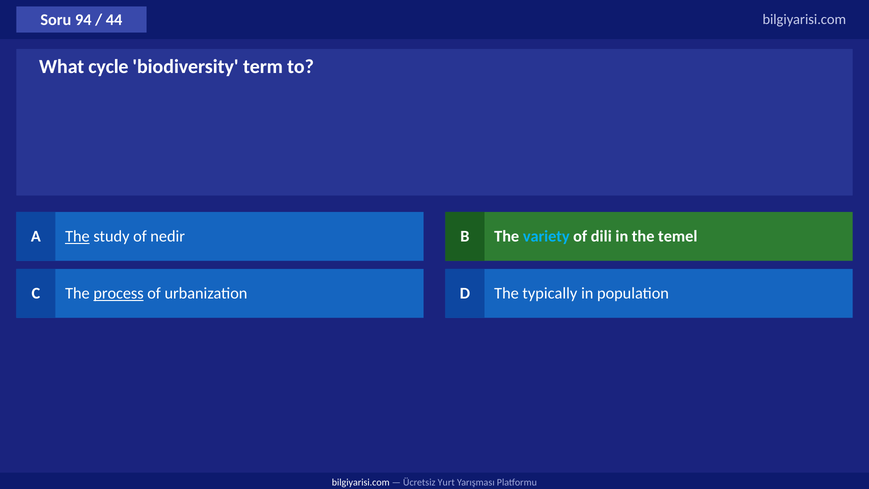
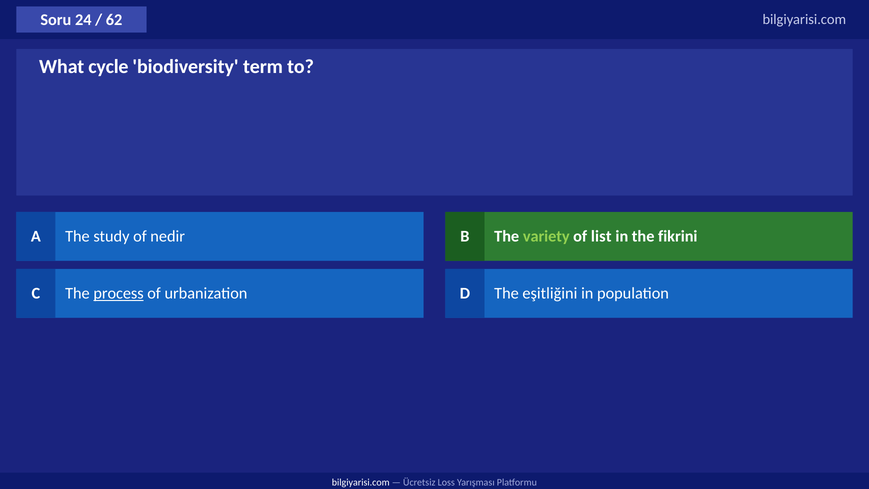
94: 94 -> 24
44: 44 -> 62
The at (77, 236) underline: present -> none
variety colour: light blue -> light green
dili: dili -> list
temel: temel -> fikrini
typically: typically -> eşitliğini
Yurt: Yurt -> Loss
